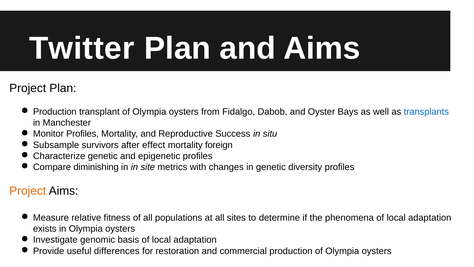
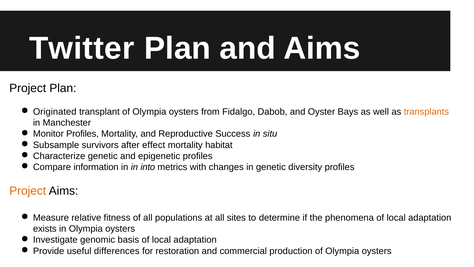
Production at (55, 112): Production -> Originated
transplants colour: blue -> orange
foreign: foreign -> habitat
diminishing: diminishing -> information
site: site -> into
